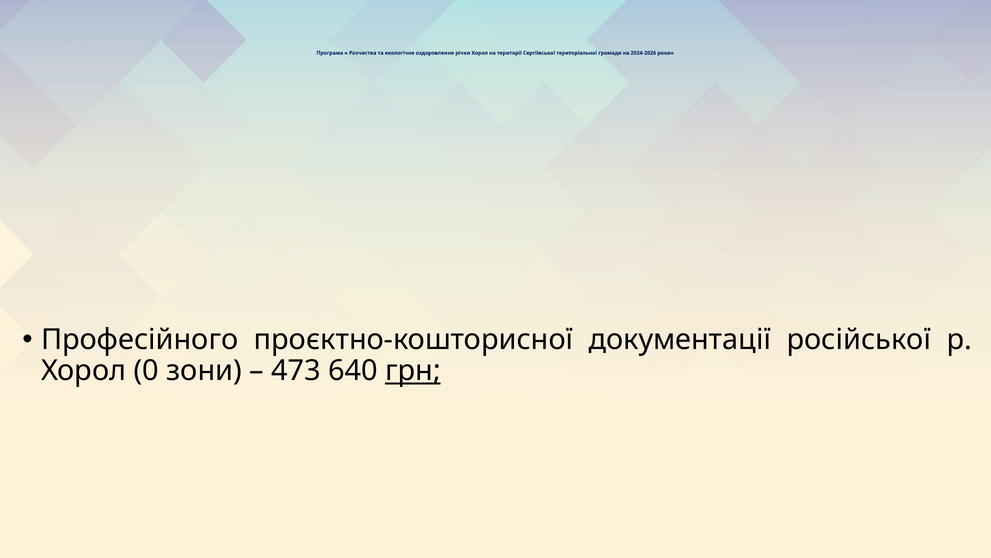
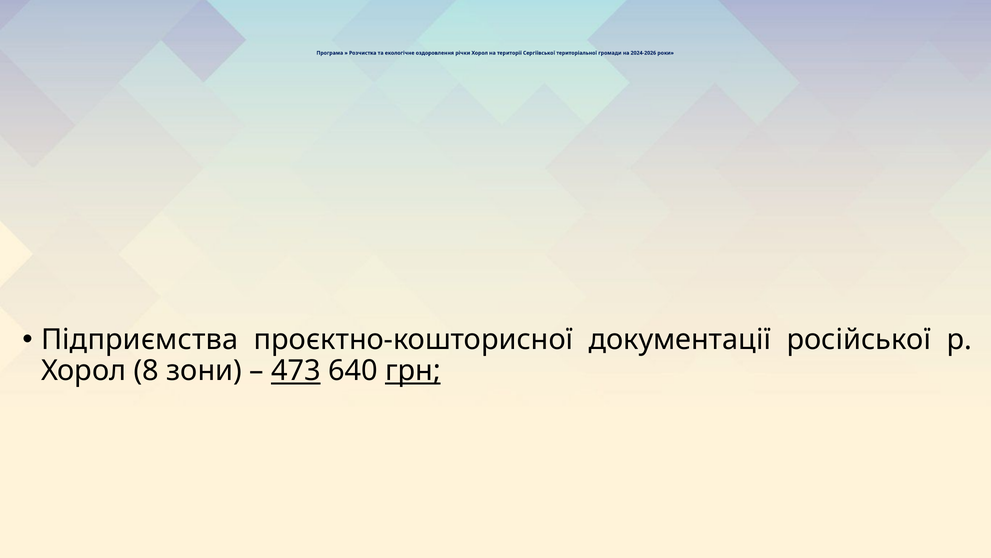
Професійного: Професійного -> Підприємства
0: 0 -> 8
473 underline: none -> present
